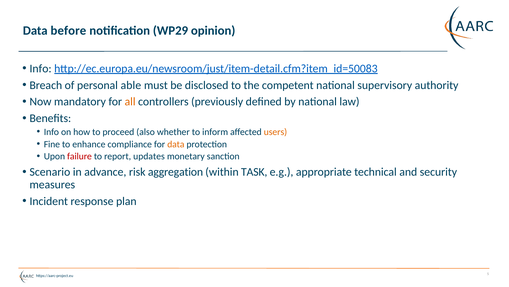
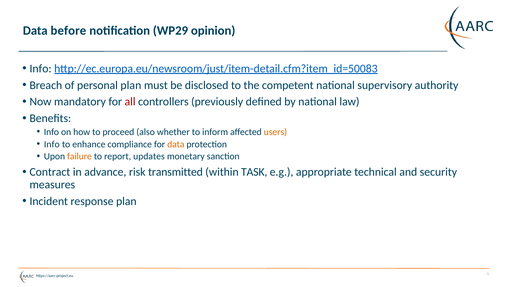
personal able: able -> plan
all colour: orange -> red
Fine at (52, 144): Fine -> Info
failure colour: red -> orange
Scenario: Scenario -> Contract
aggregation: aggregation -> transmitted
